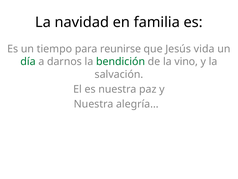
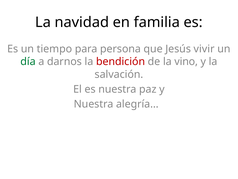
reunirse: reunirse -> persona
vida: vida -> vivir
bendición colour: green -> red
